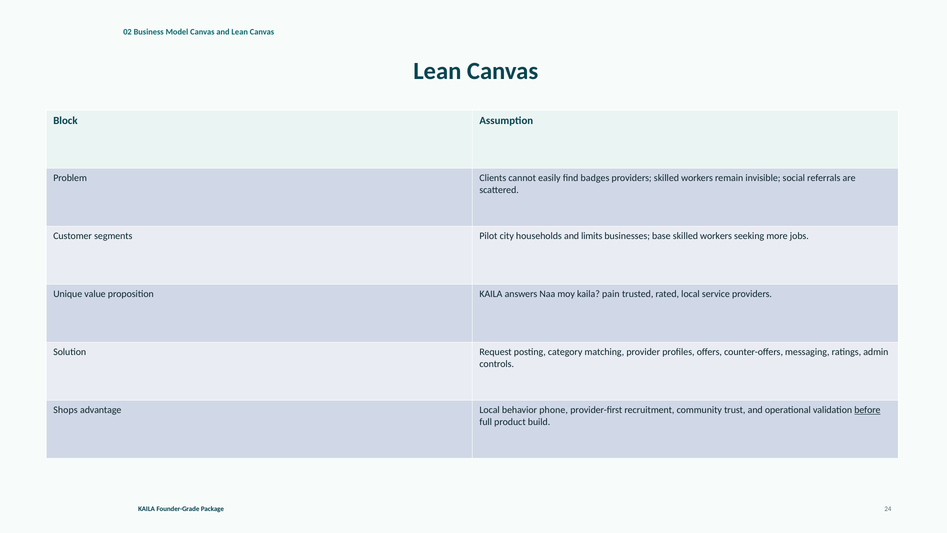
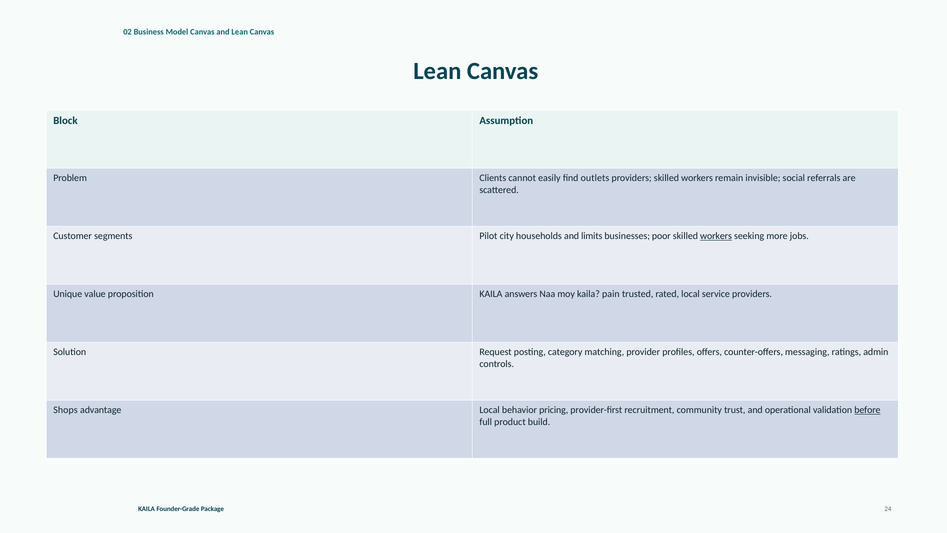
badges: badges -> outlets
base: base -> poor
workers at (716, 236) underline: none -> present
phone: phone -> pricing
